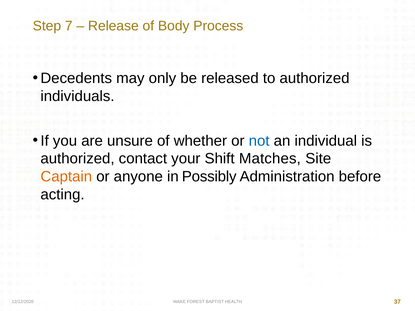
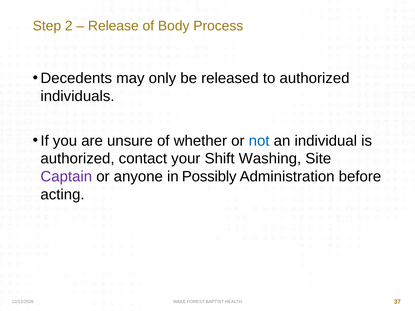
7: 7 -> 2
Matches: Matches -> Washing
Captain colour: orange -> purple
